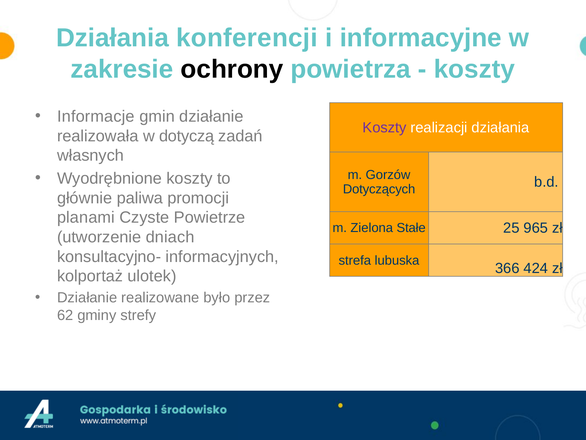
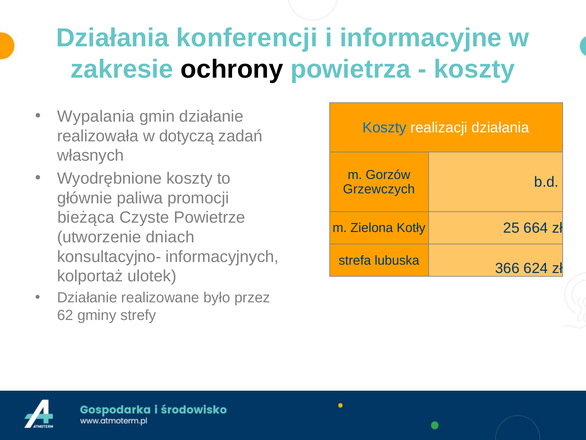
Informacje: Informacje -> Wypalania
Koszty at (385, 127) colour: purple -> blue
Dotyczących: Dotyczących -> Grzewczych
planami: planami -> bieżąca
Stałe: Stałe -> Kotły
965: 965 -> 664
424: 424 -> 624
